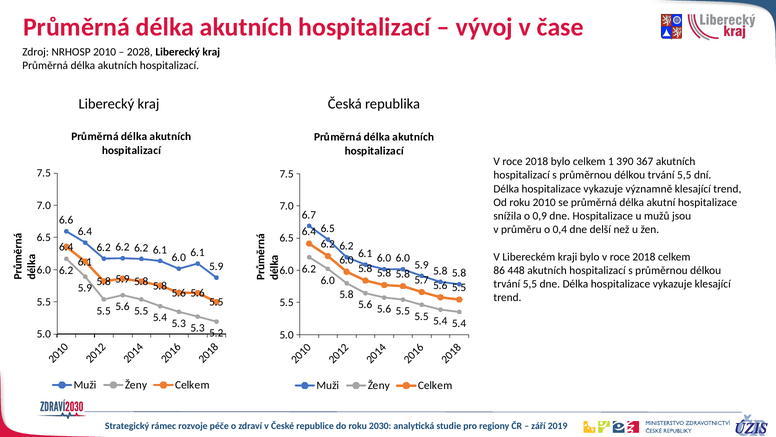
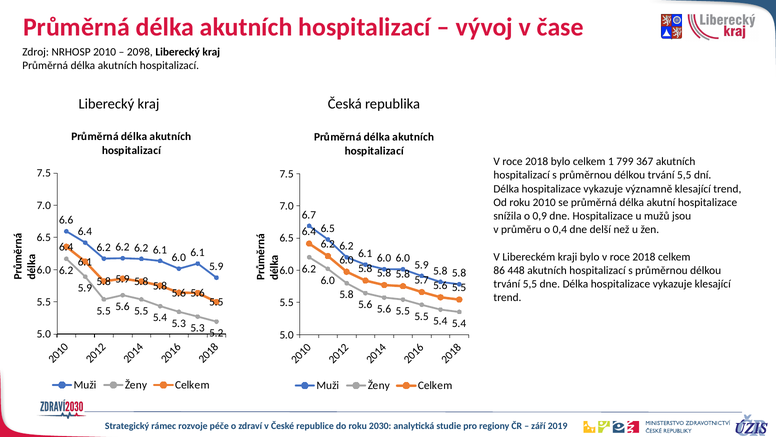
2028: 2028 -> 2098
390: 390 -> 799
